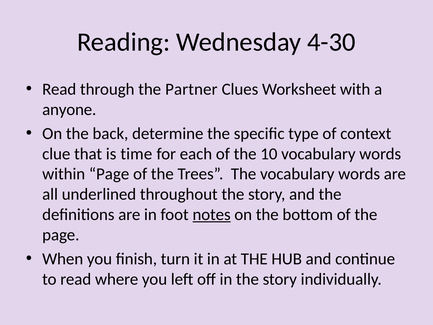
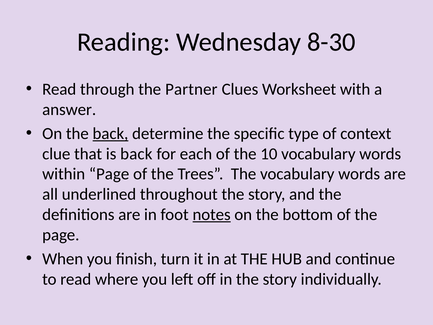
4-30: 4-30 -> 8-30
anyone: anyone -> answer
back at (110, 134) underline: none -> present
is time: time -> back
